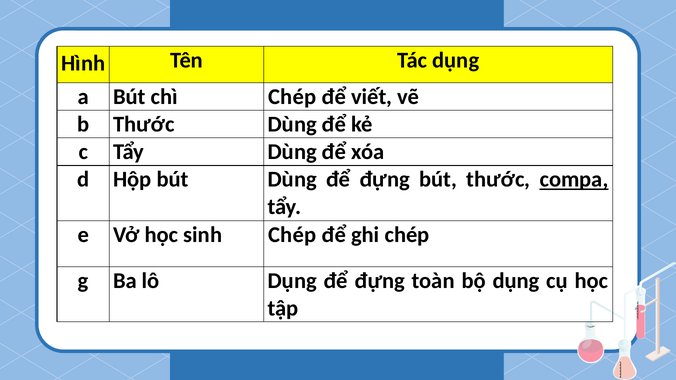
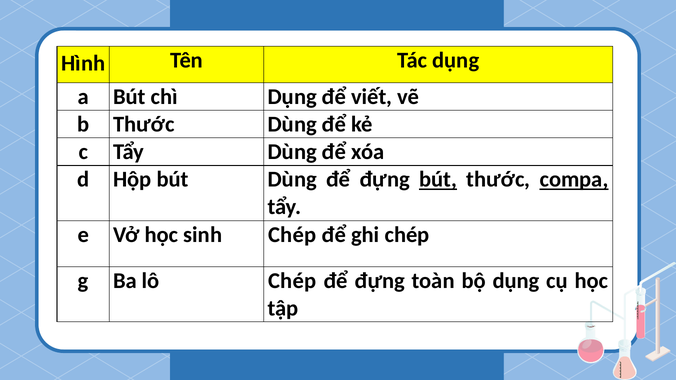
chì Chép: Chép -> Dụng
bút at (438, 180) underline: none -> present
lô Dụng: Dụng -> Chép
